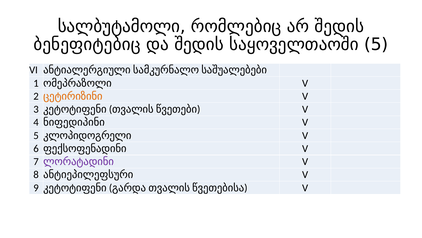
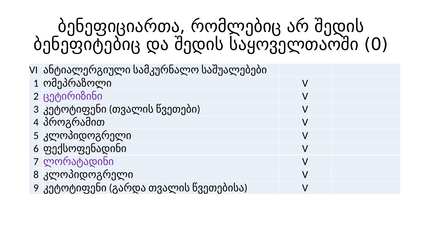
სალბუტამოლი: სალბუტამოლი -> ბენეფიციართა
საყოველთაოში 5: 5 -> 0
ცეტირიზინი colour: orange -> purple
ნიფედიპინი: ნიფედიპინი -> პროგრამით
8 ანტიეპილეფსური: ანტიეპილეფსური -> კლოპიდოგრელი
